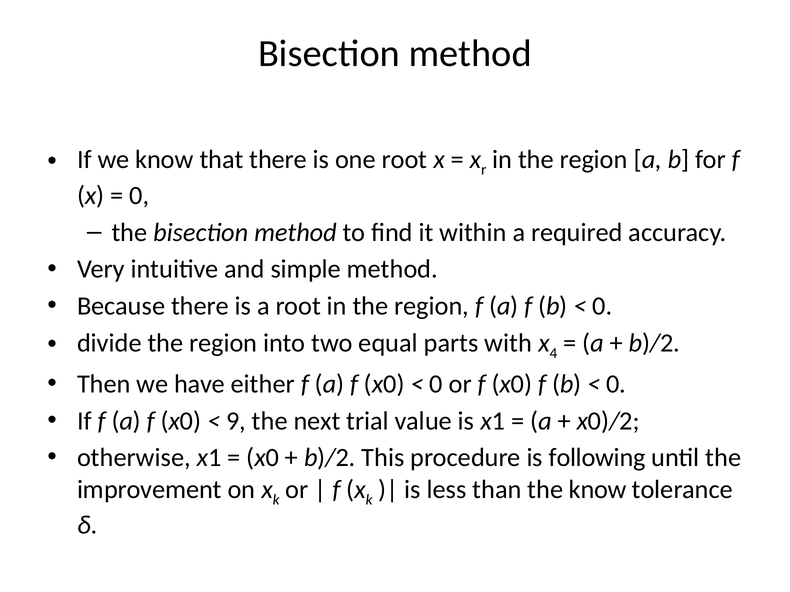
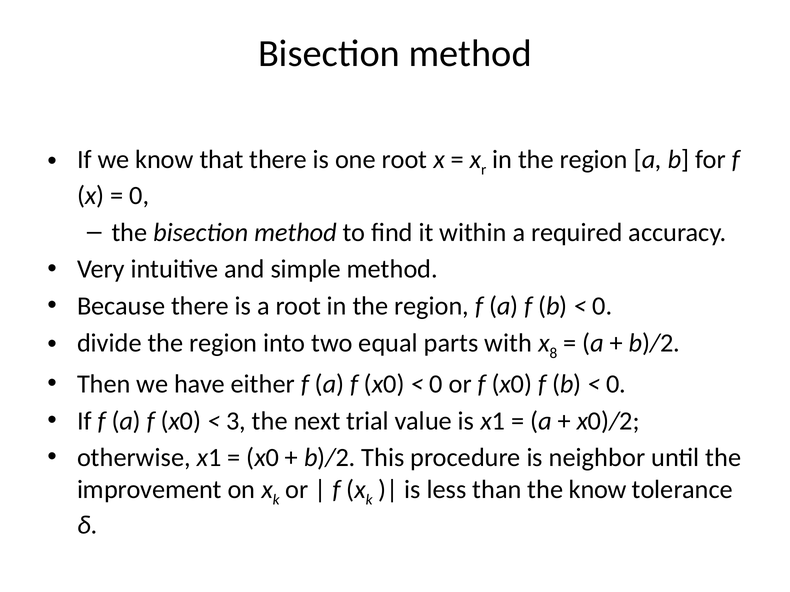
4: 4 -> 8
9: 9 -> 3
following: following -> neighbor
